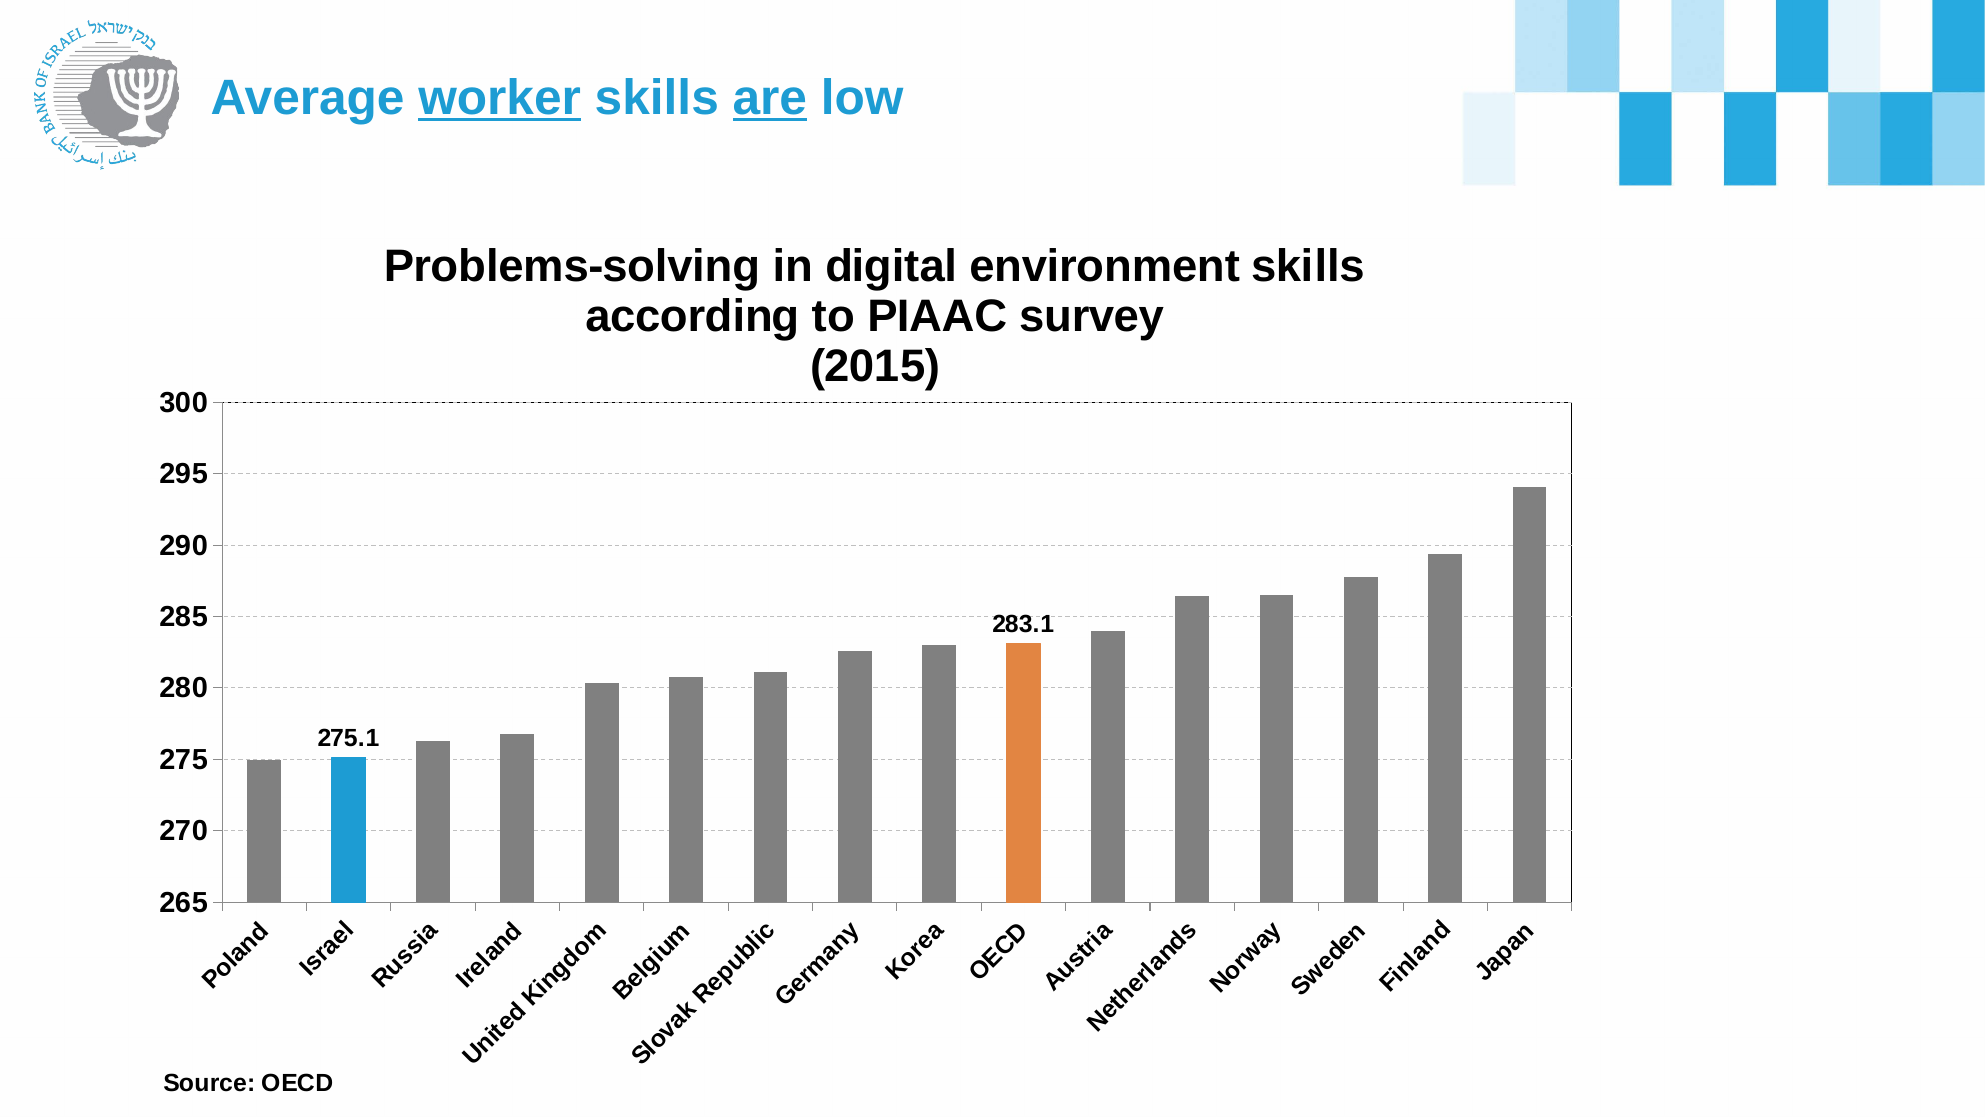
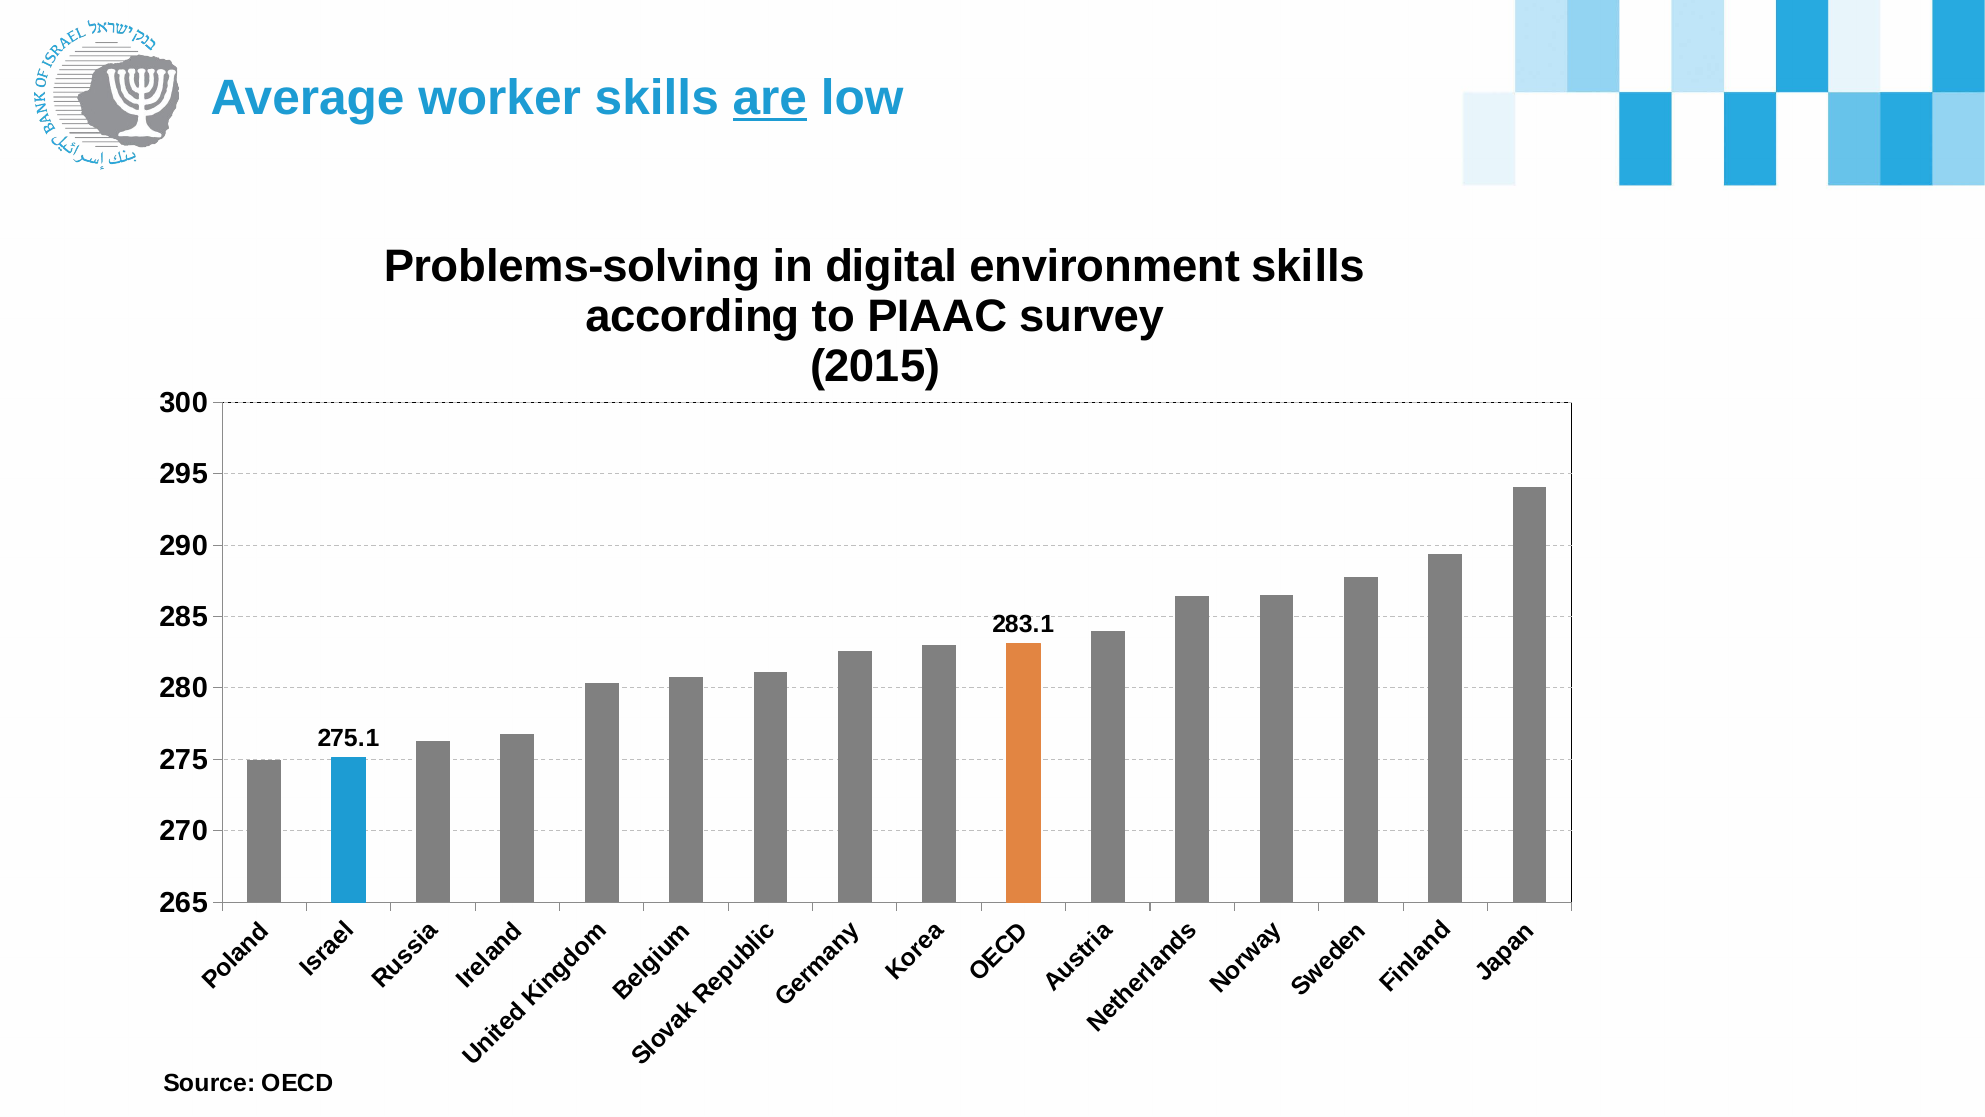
worker underline: present -> none
